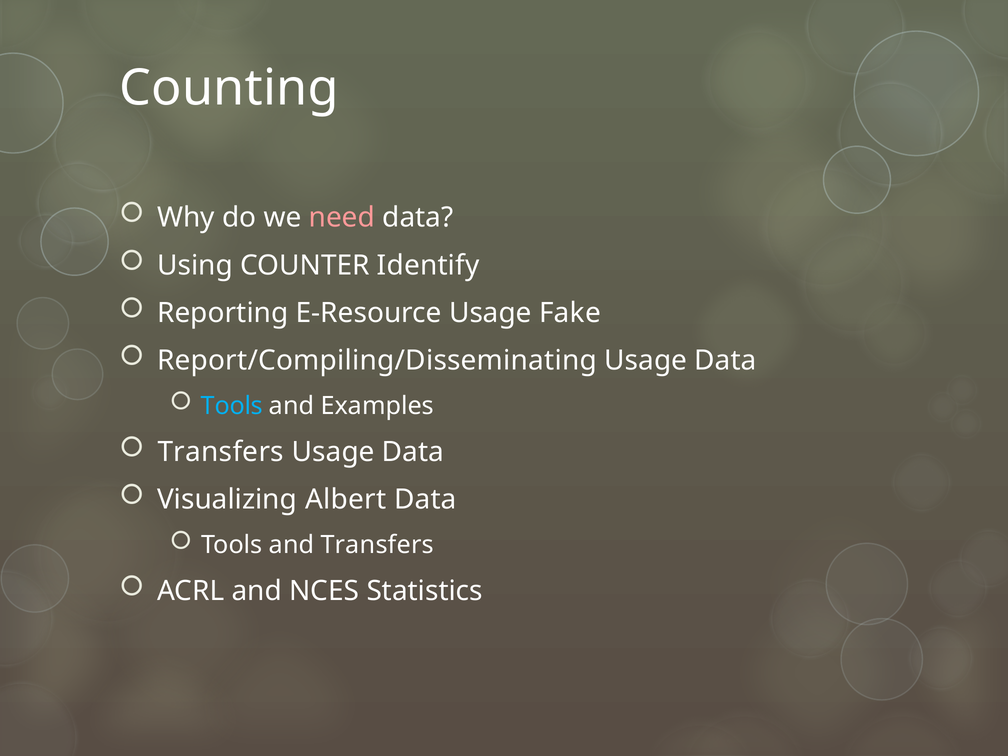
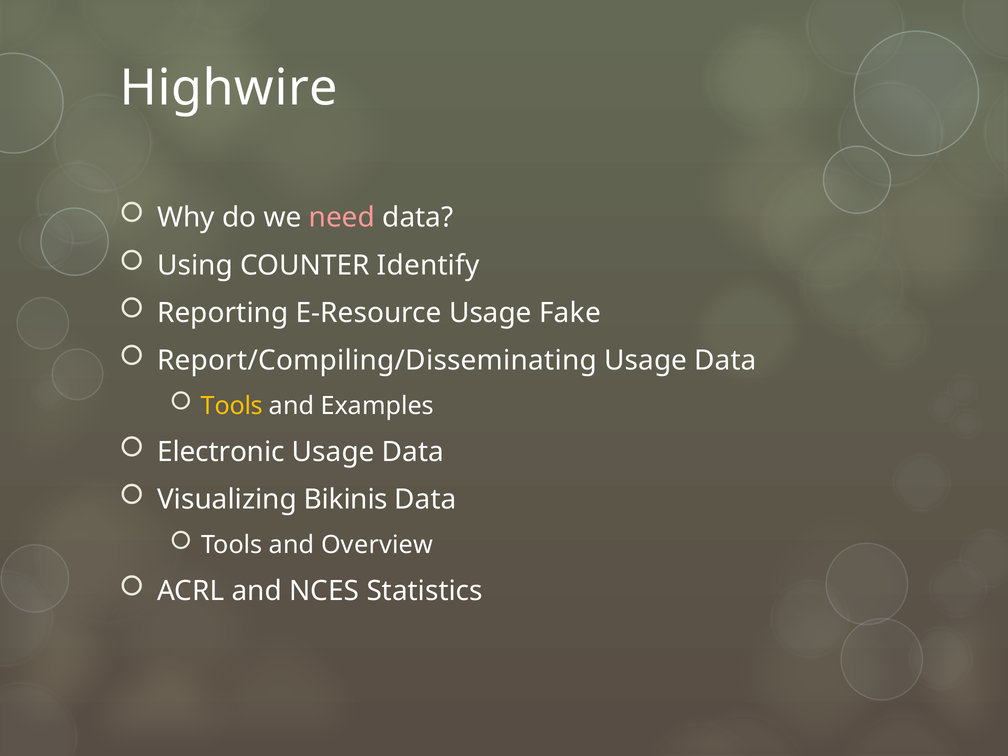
Counting: Counting -> Highwire
Tools at (232, 406) colour: light blue -> yellow
Transfers at (221, 452): Transfers -> Electronic
Albert: Albert -> Bikinis
and Transfers: Transfers -> Overview
